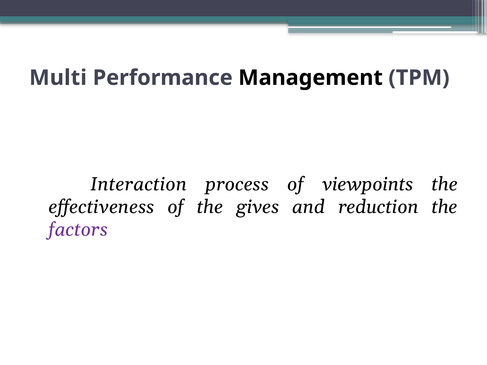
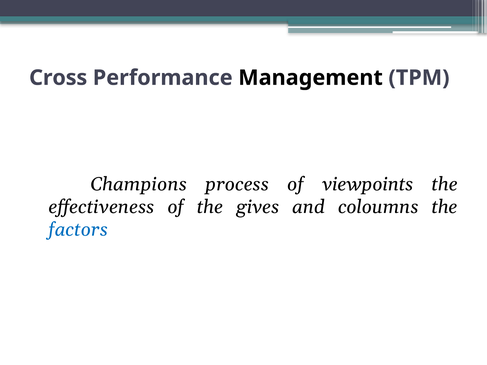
Multi: Multi -> Cross
Interaction: Interaction -> Champions
reduction: reduction -> coloumns
factors colour: purple -> blue
